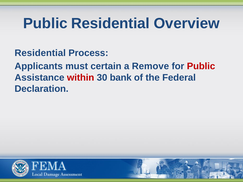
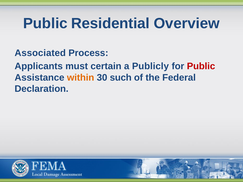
Residential at (40, 53): Residential -> Associated
Remove: Remove -> Publicly
within colour: red -> orange
bank: bank -> such
